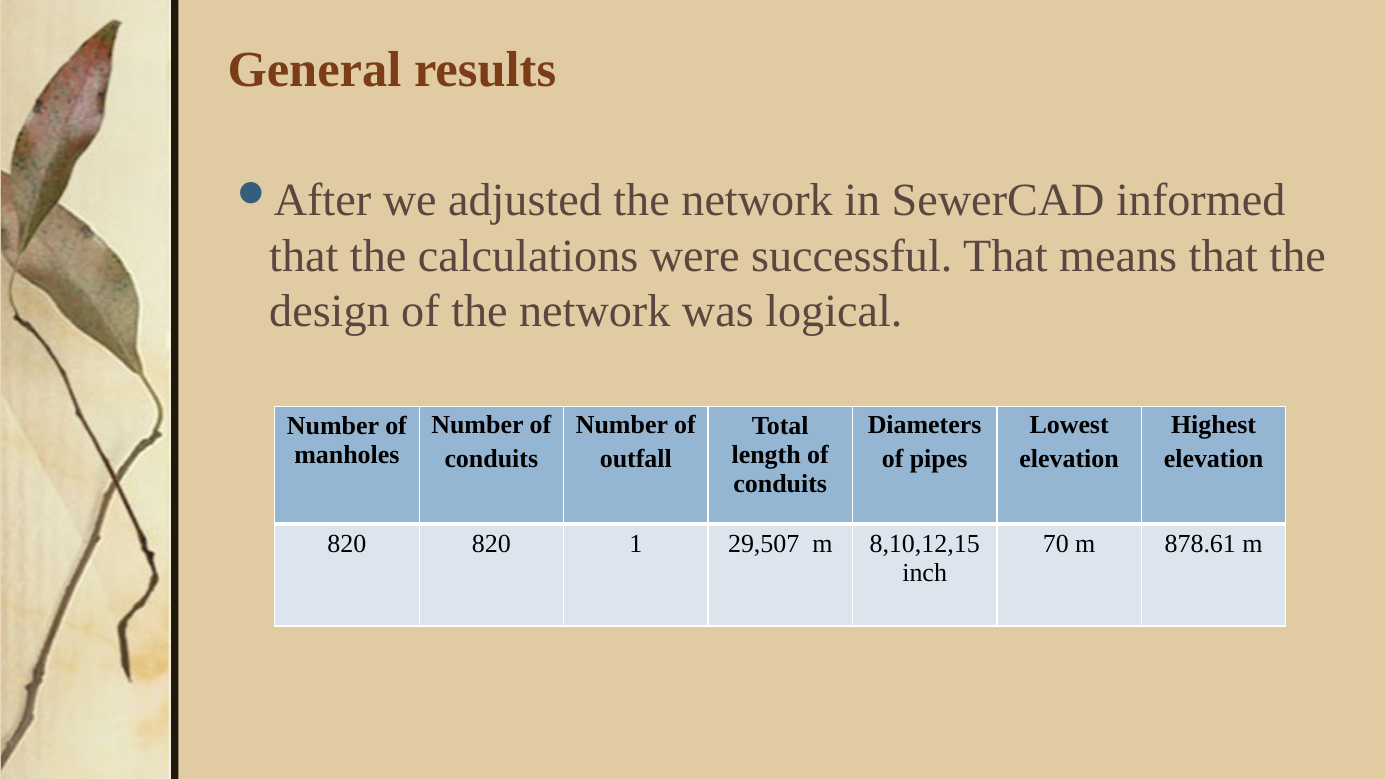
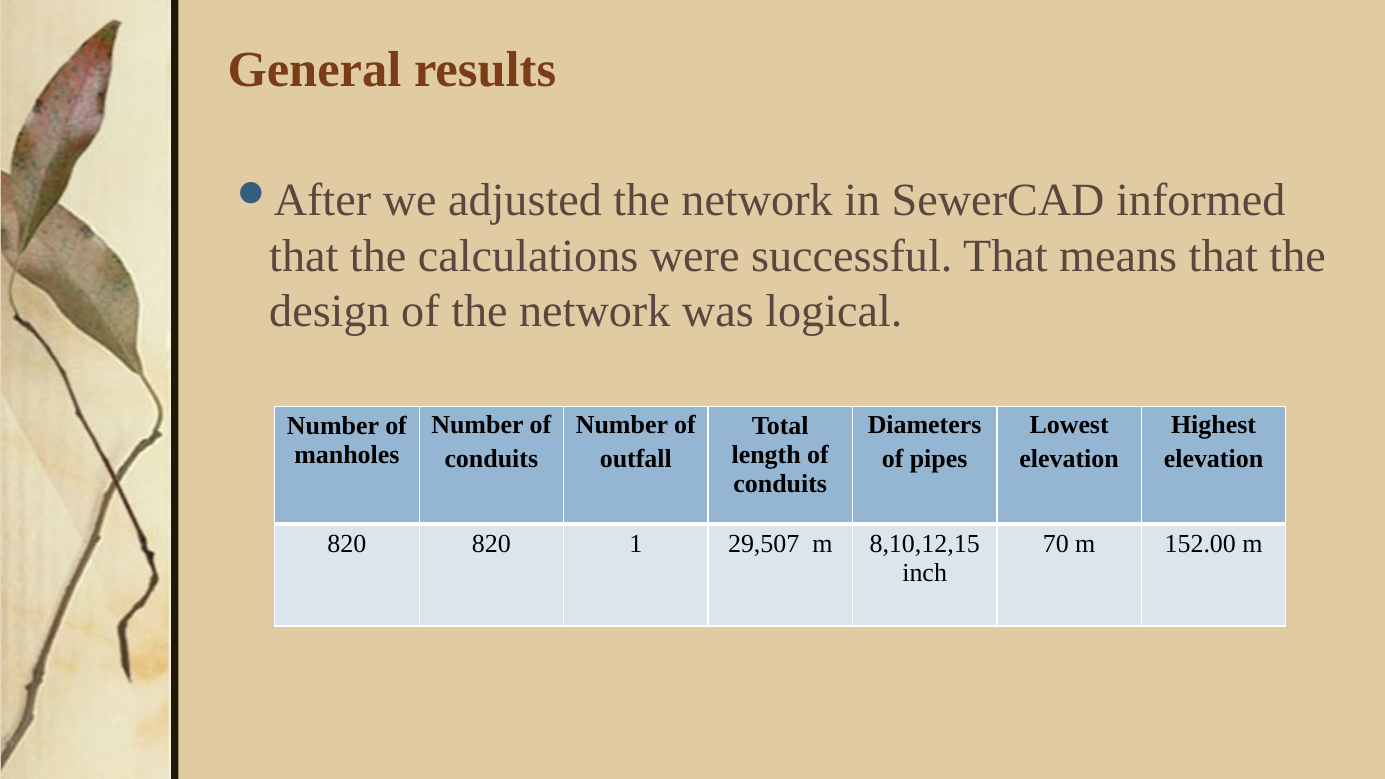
878.61: 878.61 -> 152.00
